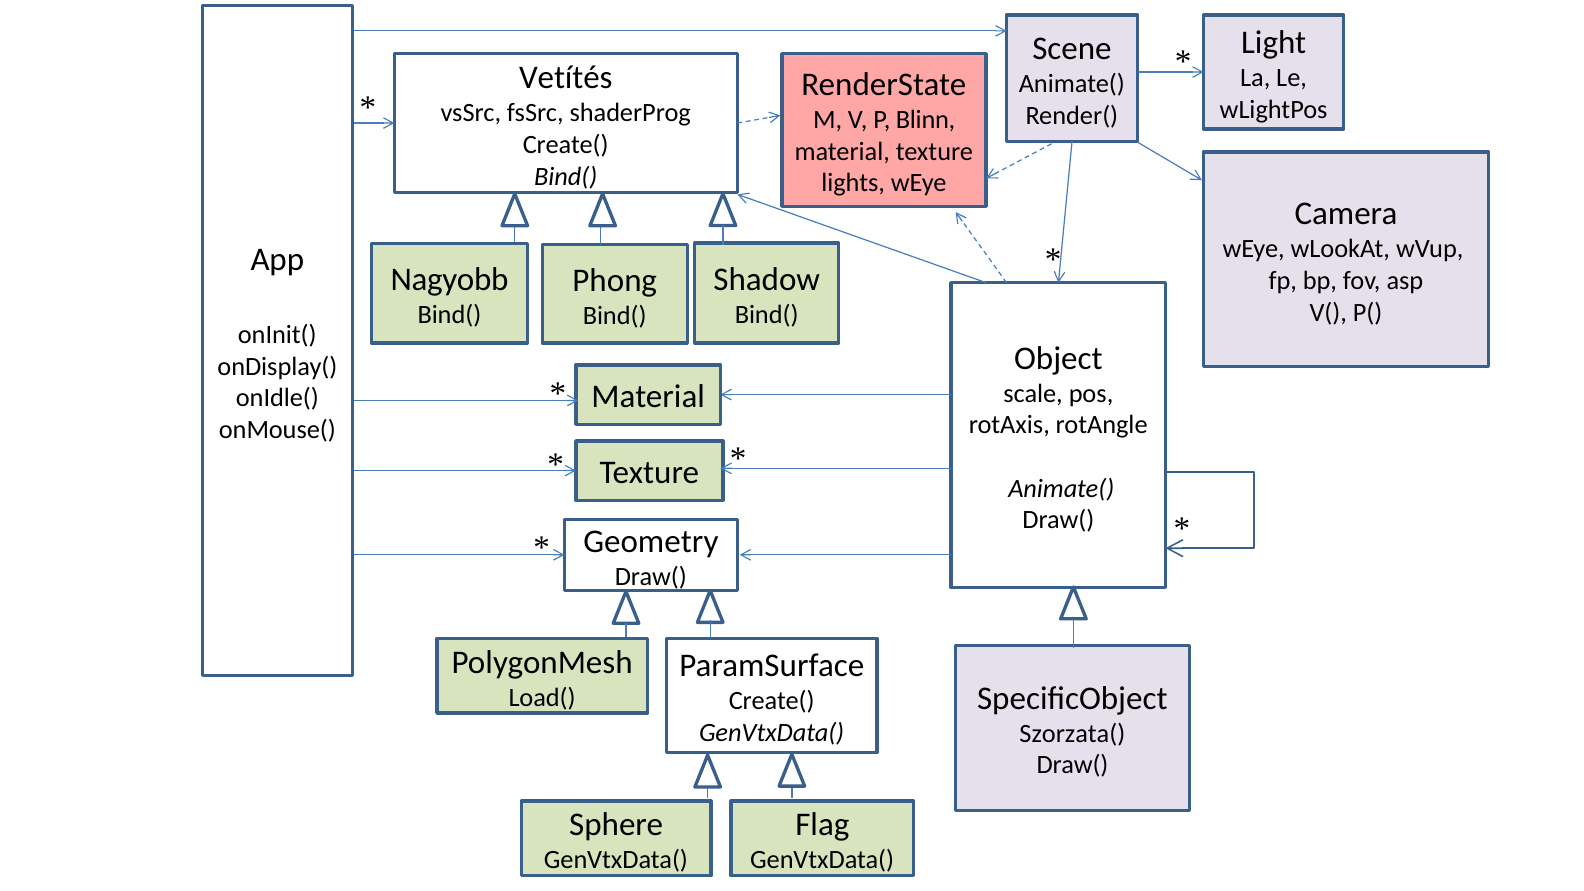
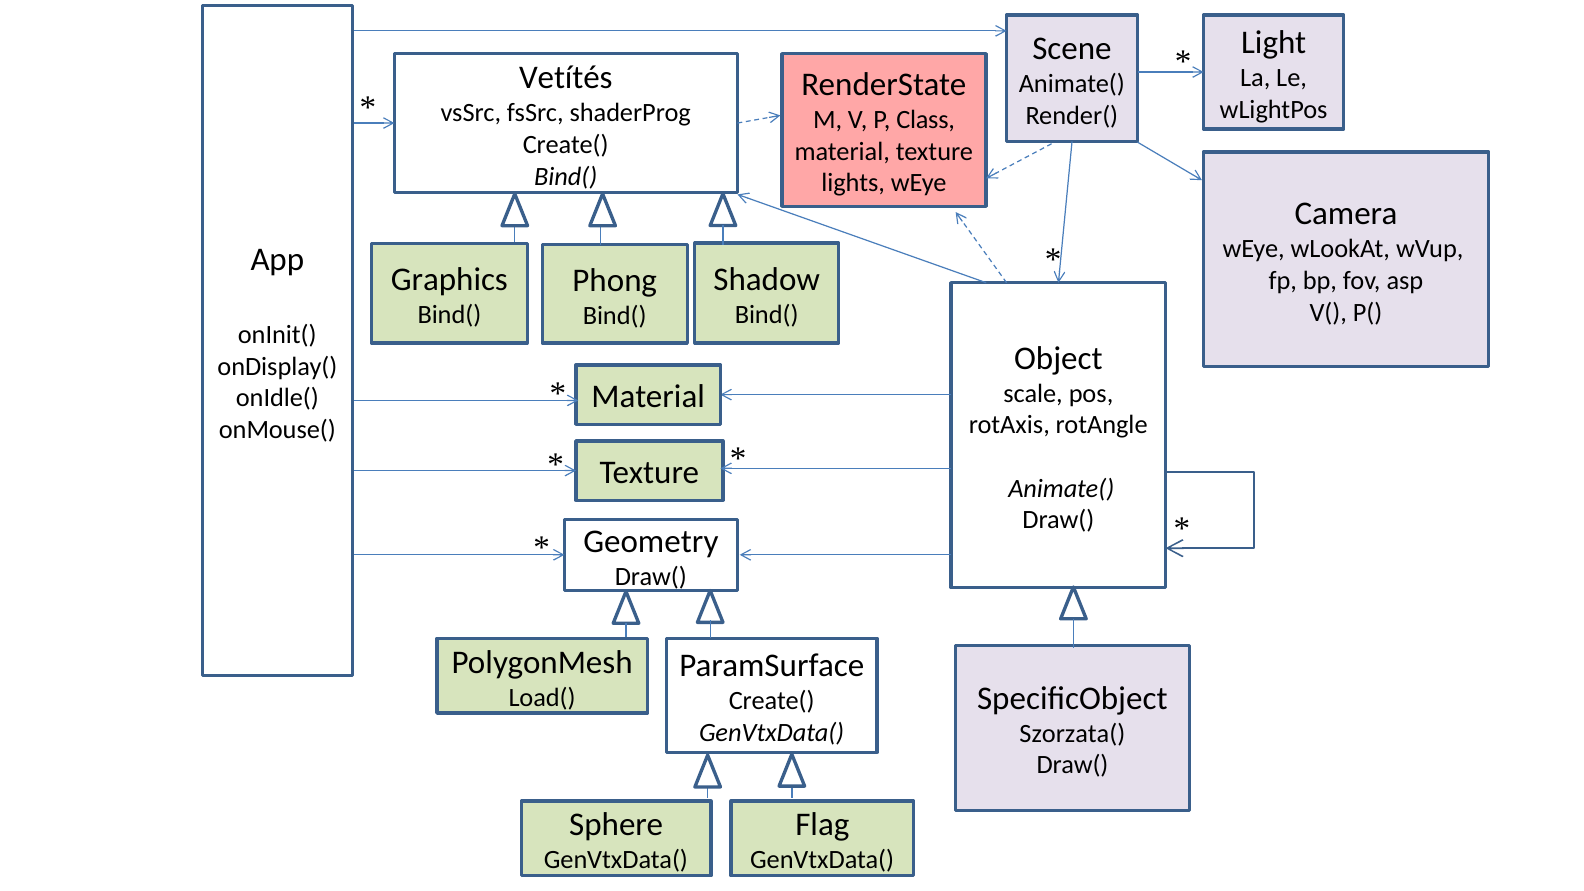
Blinn: Blinn -> Class
Nagyobb: Nagyobb -> Graphics
